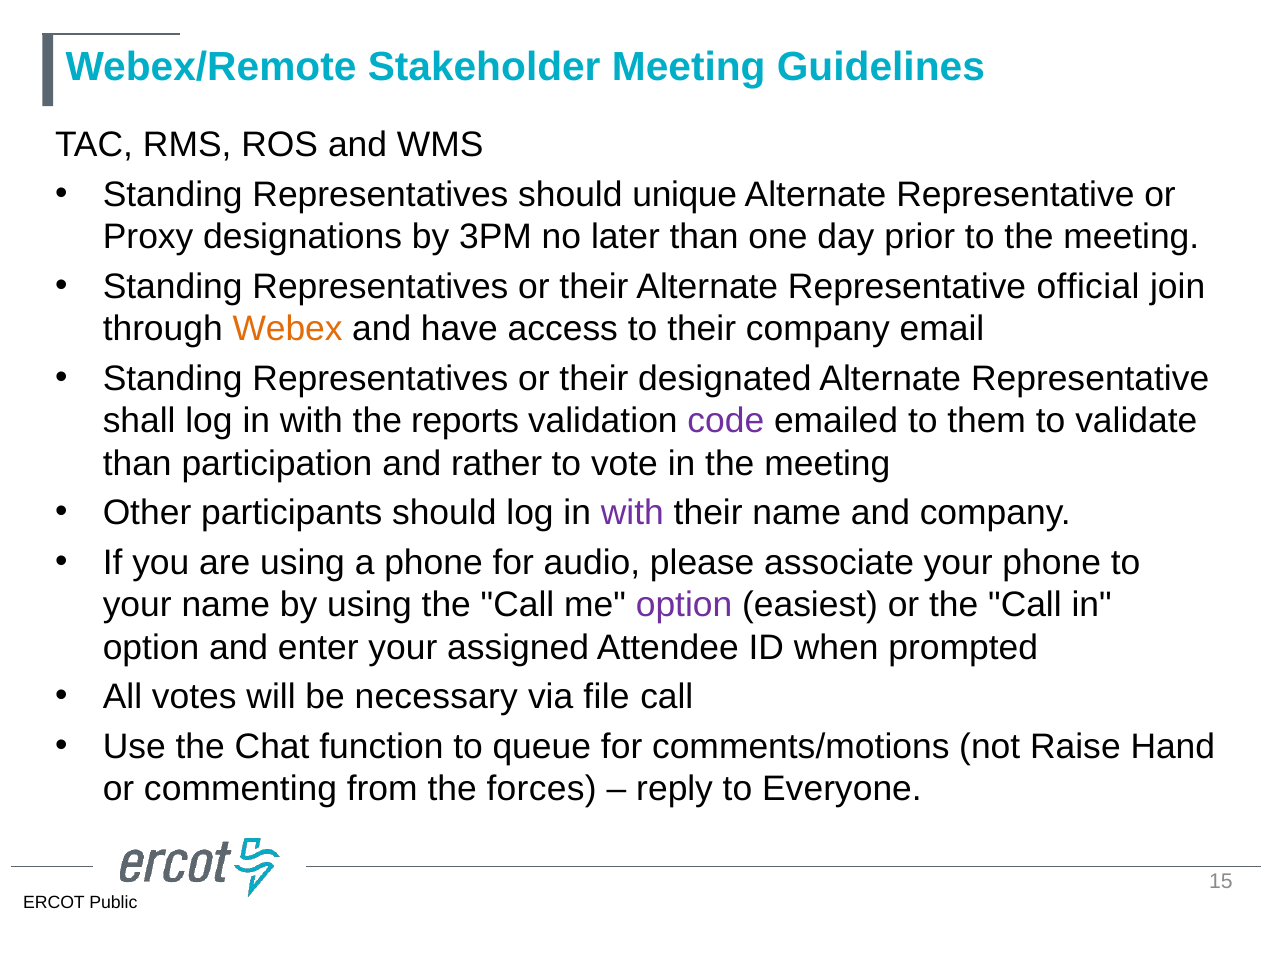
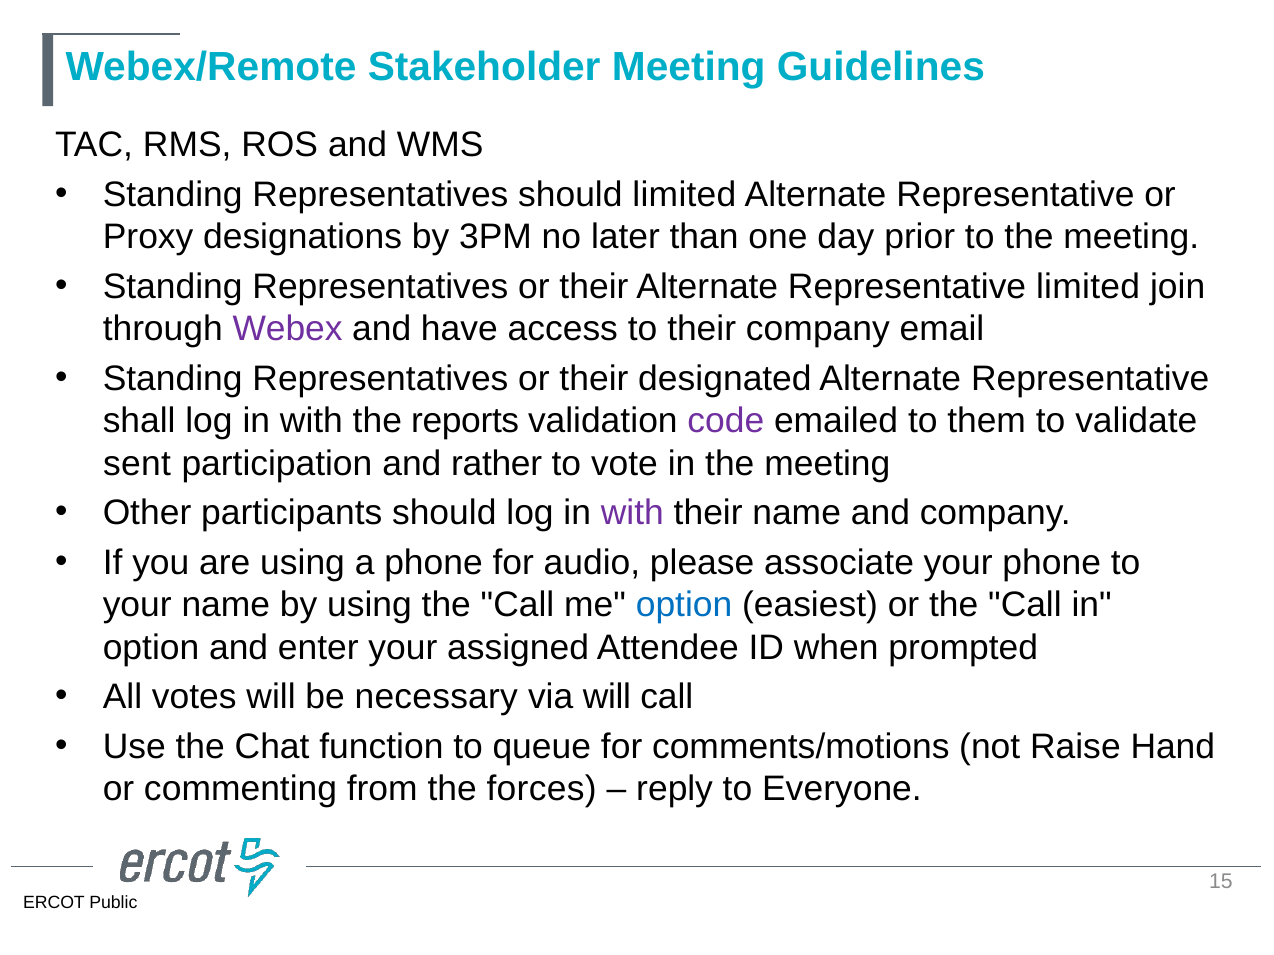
should unique: unique -> limited
Representative official: official -> limited
Webex colour: orange -> purple
than at (137, 464): than -> sent
option at (684, 605) colour: purple -> blue
via file: file -> will
